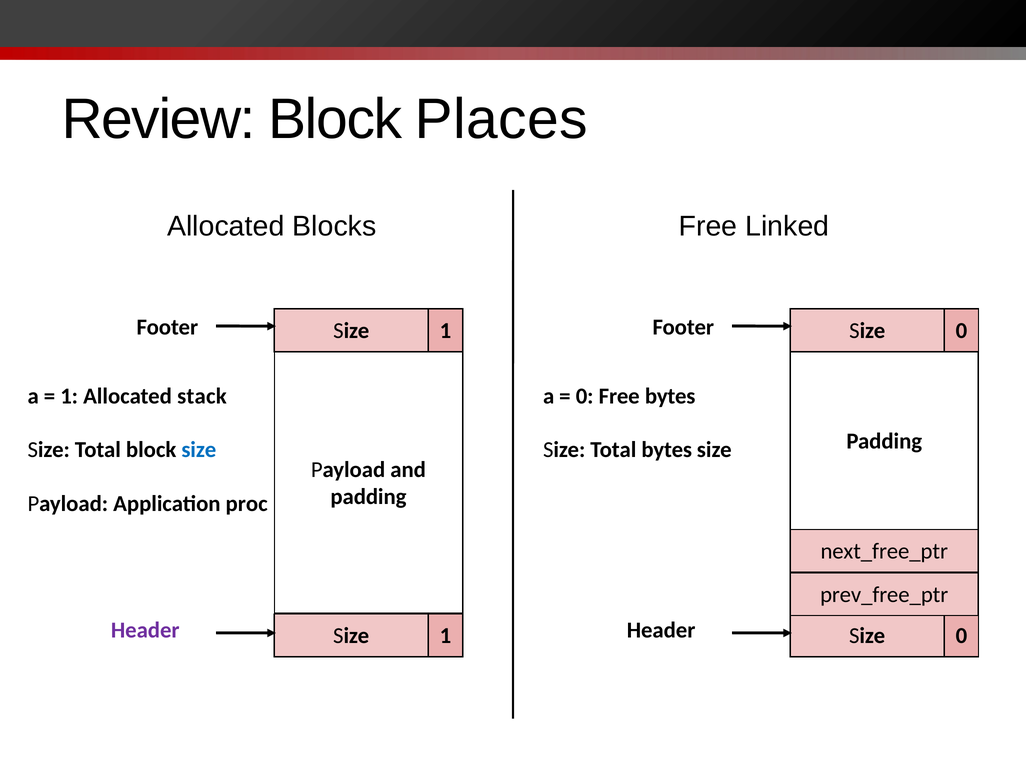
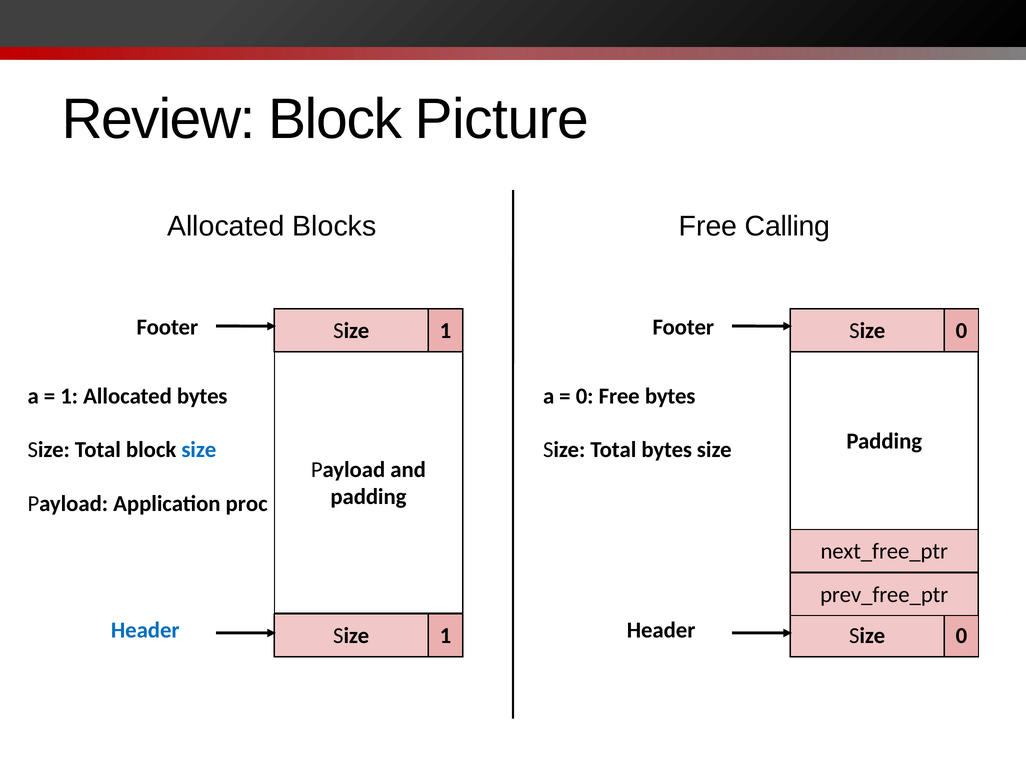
Places: Places -> Picture
Linked: Linked -> Calling
Allocated stack: stack -> bytes
Header at (145, 630) colour: purple -> blue
